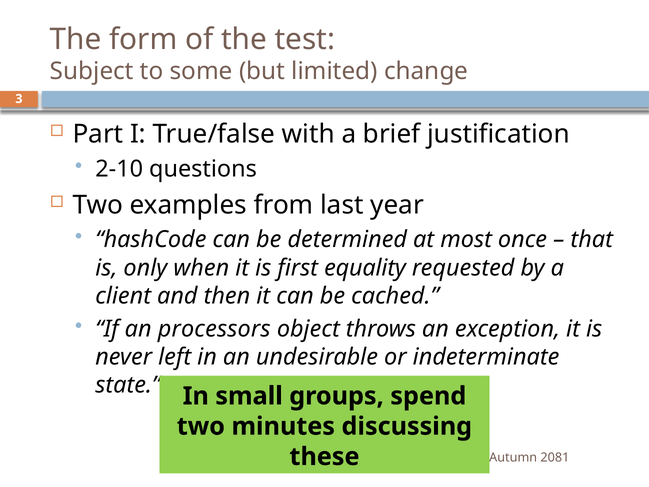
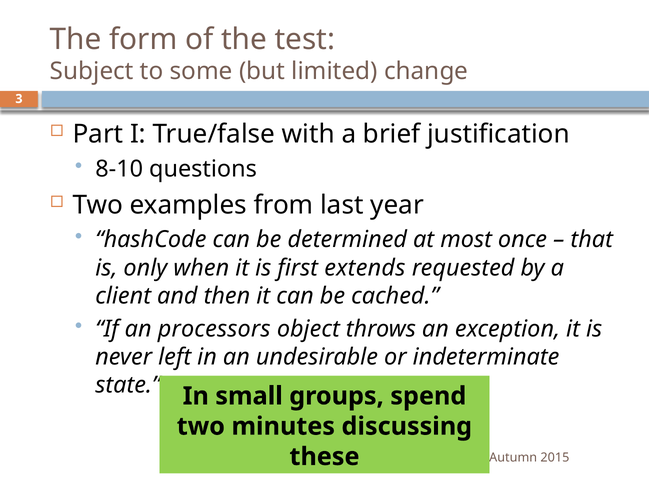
2-10: 2-10 -> 8-10
equality: equality -> extends
2081: 2081 -> 2015
